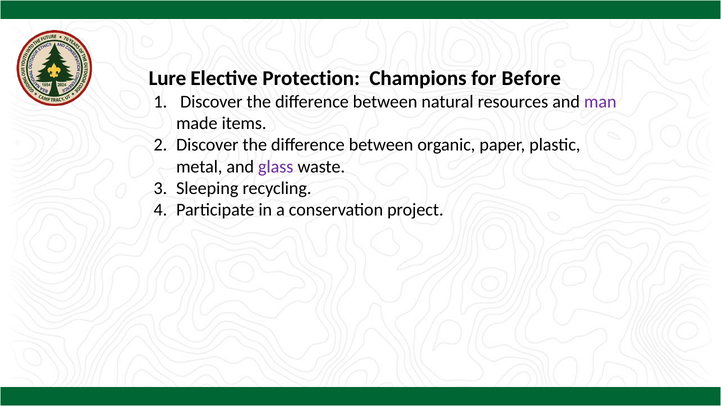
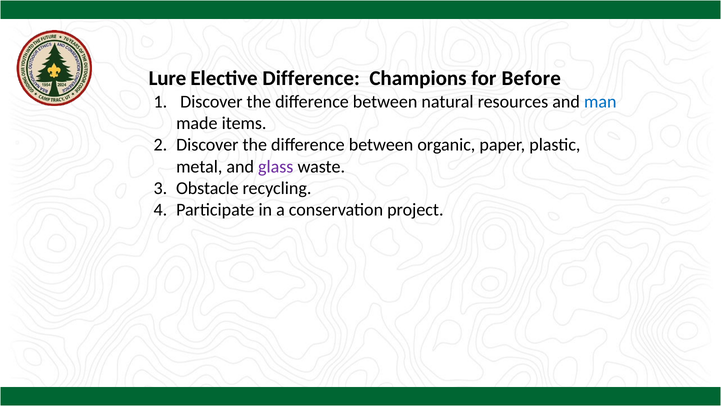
Elective Protection: Protection -> Difference
man colour: purple -> blue
Sleeping: Sleeping -> Obstacle
